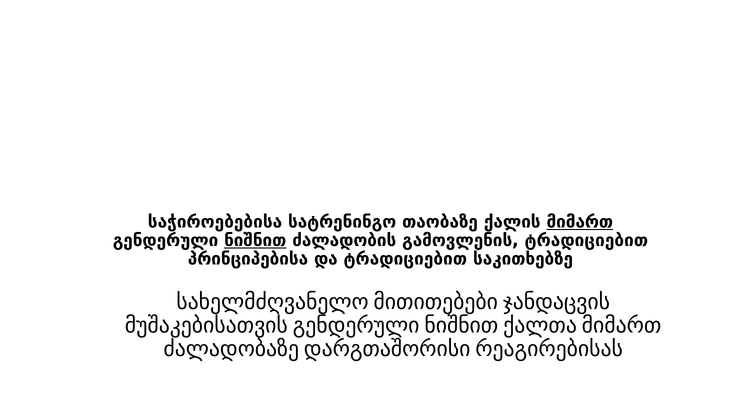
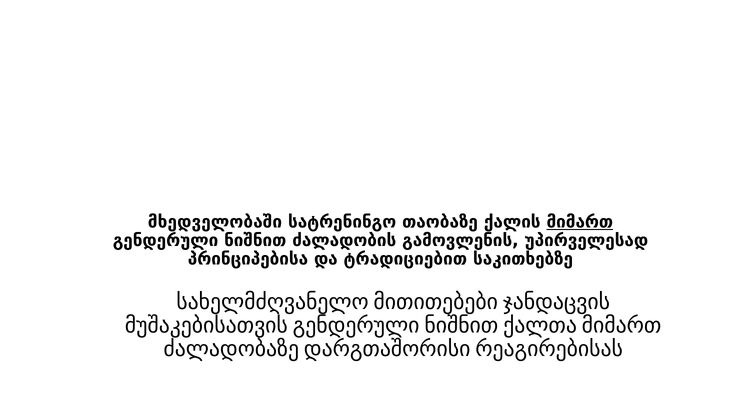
საჭიროებებისა: საჭიროებებისა -> მხედველობაში
ნიშნით underline: present -> none
გამოვლენის ტრადიციებით: ტრადიციებით -> უპირველესად
